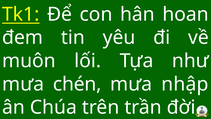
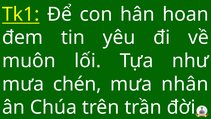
nhập: nhập -> nhân
